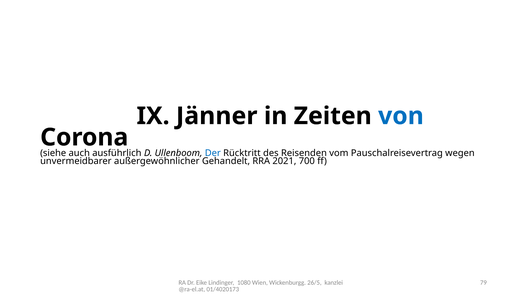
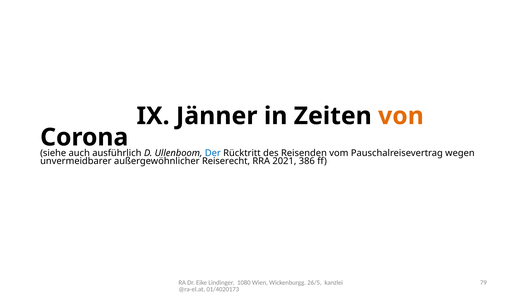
von colour: blue -> orange
Gehandelt: Gehandelt -> Reiserecht
700: 700 -> 386
